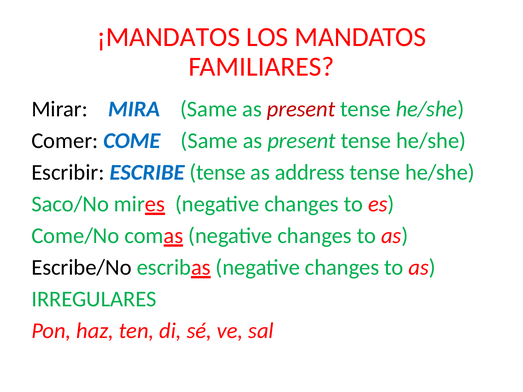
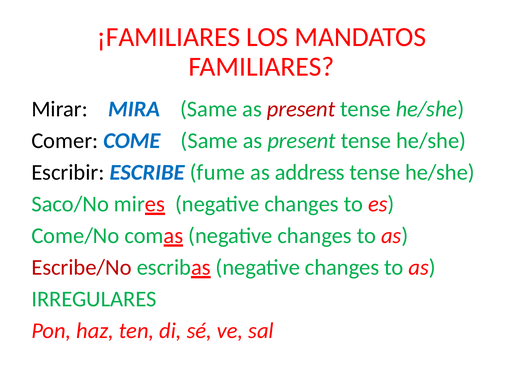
¡MANDATOS: ¡MANDATOS -> ¡FAMILIARES
ESCRIBE tense: tense -> fume
Escribe/No colour: black -> red
